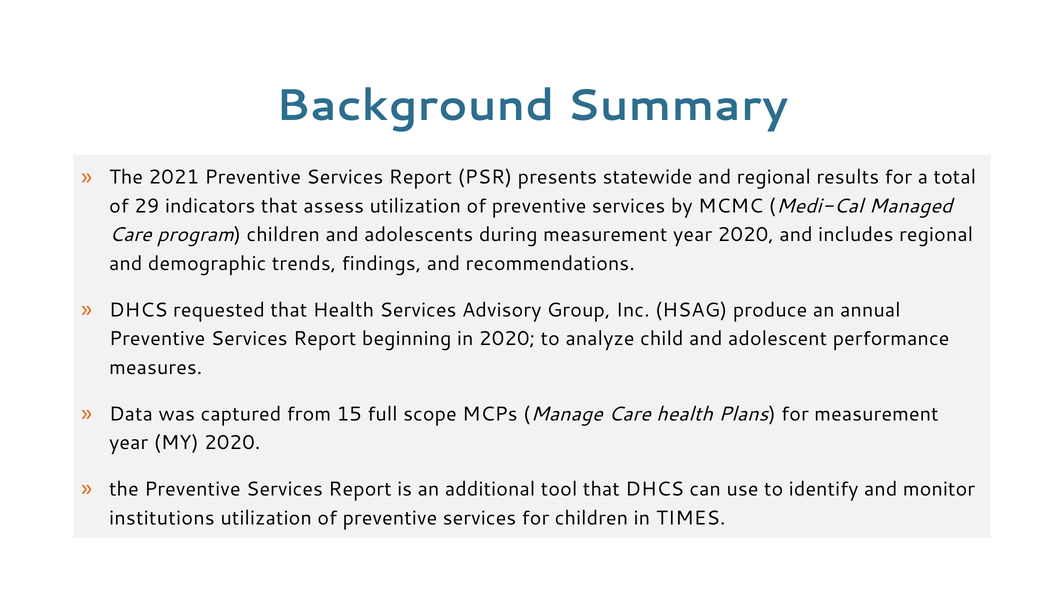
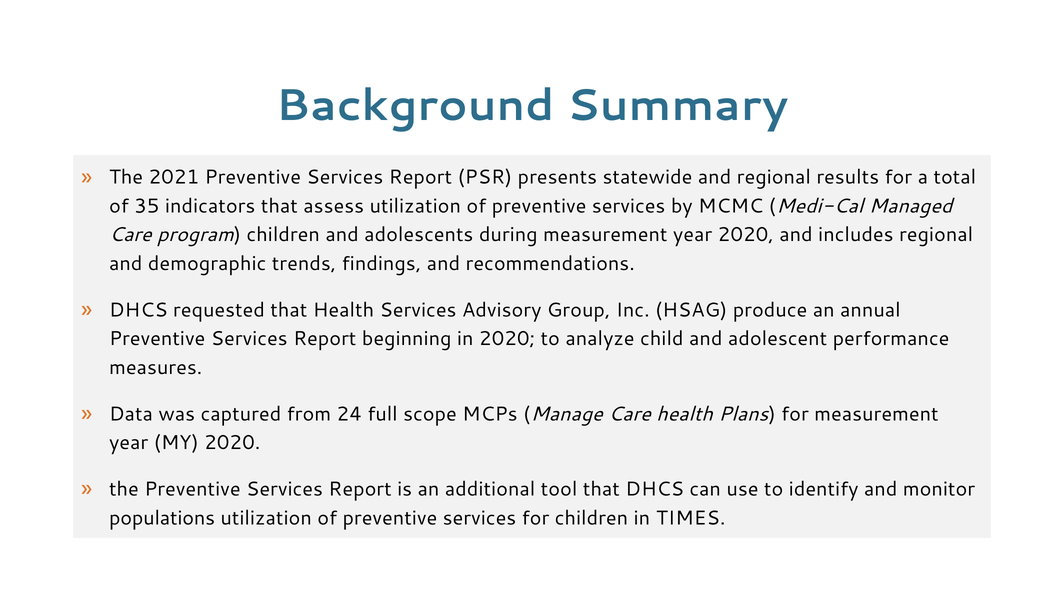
29: 29 -> 35
15: 15 -> 24
institutions: institutions -> populations
